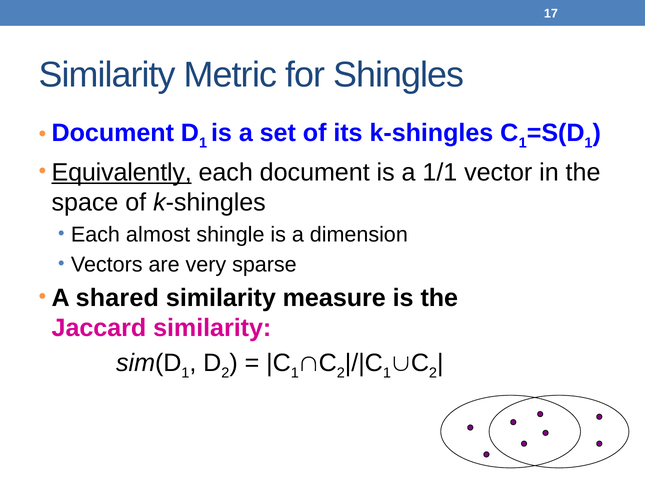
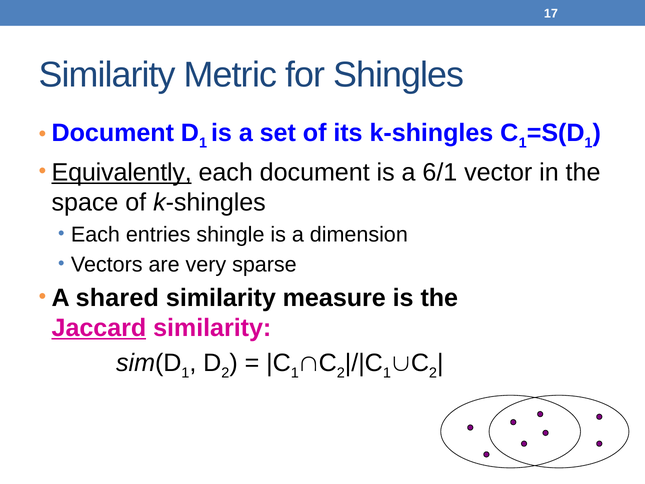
1/1: 1/1 -> 6/1
almost: almost -> entries
Jaccard underline: none -> present
